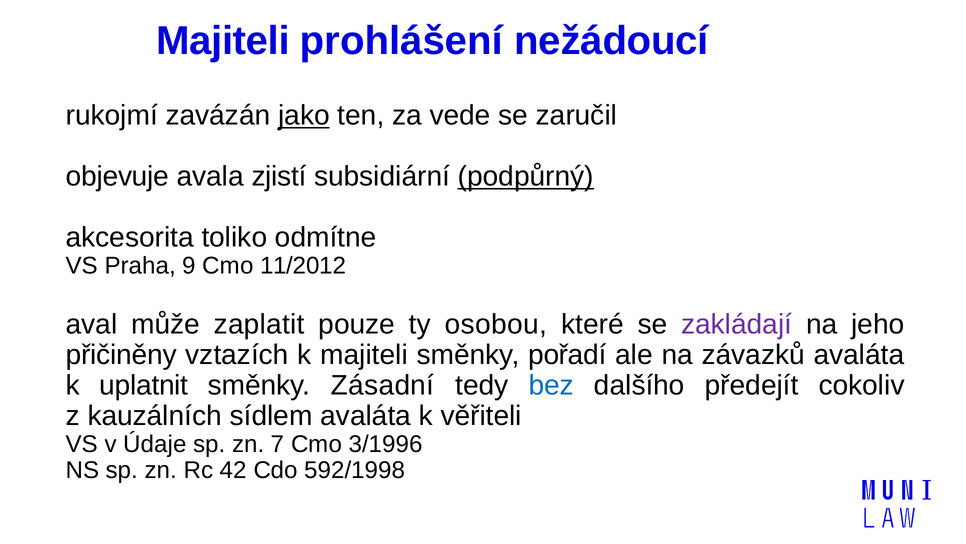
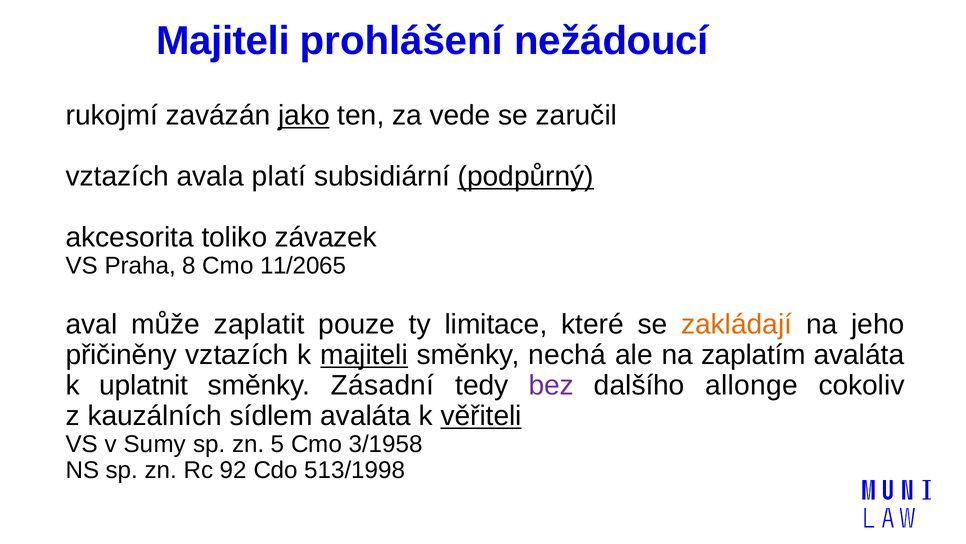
objevuje at (117, 176): objevuje -> vztazích
zjistí: zjistí -> platí
odmítne: odmítne -> závazek
9: 9 -> 8
11/2012: 11/2012 -> 11/2065
osobou: osobou -> limitace
zakládají colour: purple -> orange
majiteli at (364, 355) underline: none -> present
pořadí: pořadí -> nechá
závazků: závazků -> zaplatím
bez colour: blue -> purple
předejít: předejít -> allonge
věřiteli underline: none -> present
Údaje: Údaje -> Sumy
7: 7 -> 5
3/1996: 3/1996 -> 3/1958
42: 42 -> 92
592/1998: 592/1998 -> 513/1998
